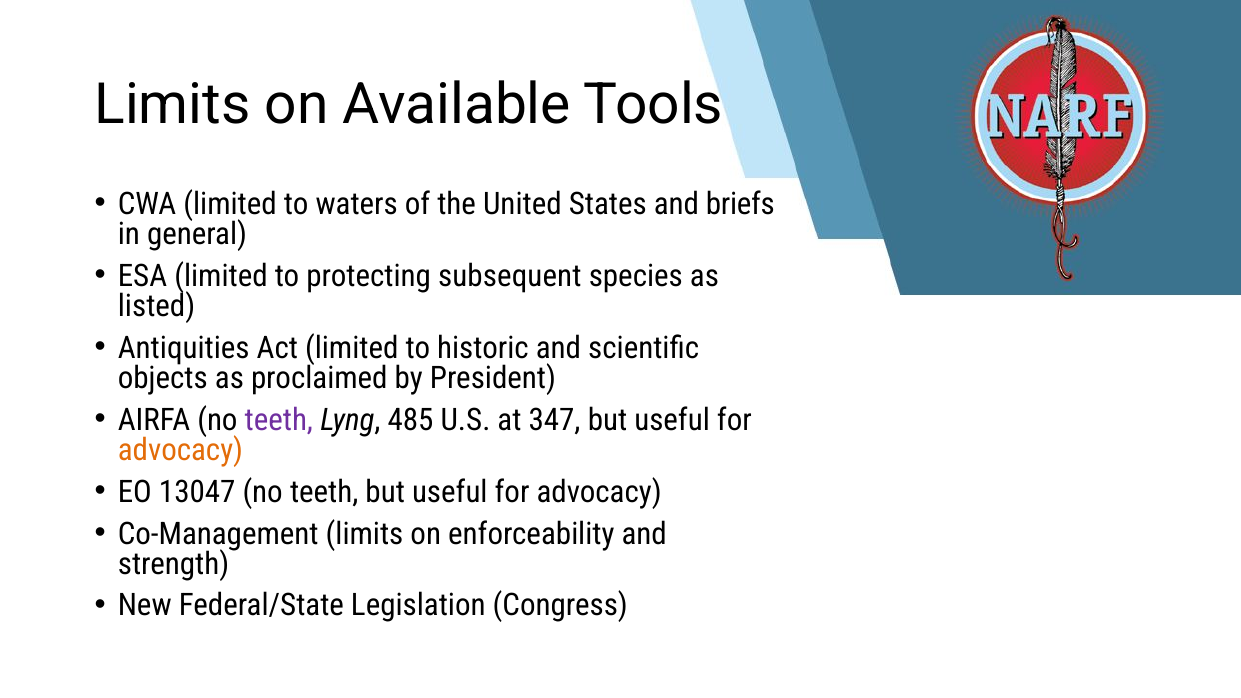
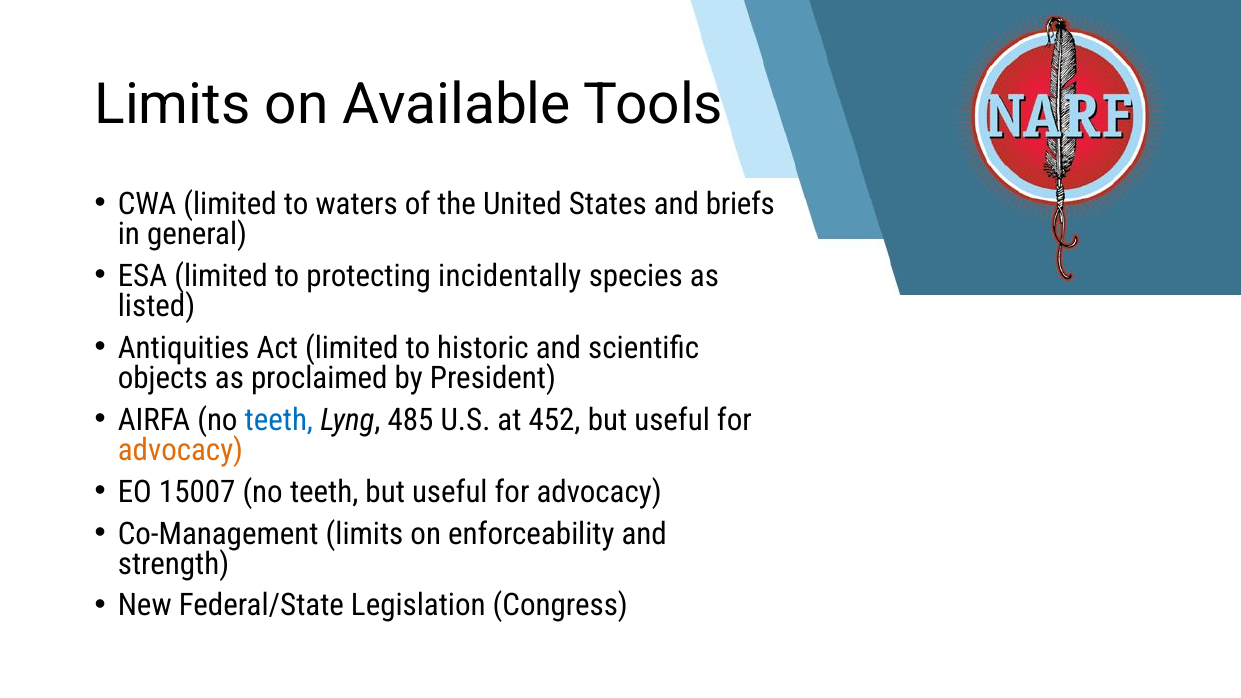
subsequent: subsequent -> incidentally
teeth at (279, 420) colour: purple -> blue
347: 347 -> 452
13047: 13047 -> 15007
